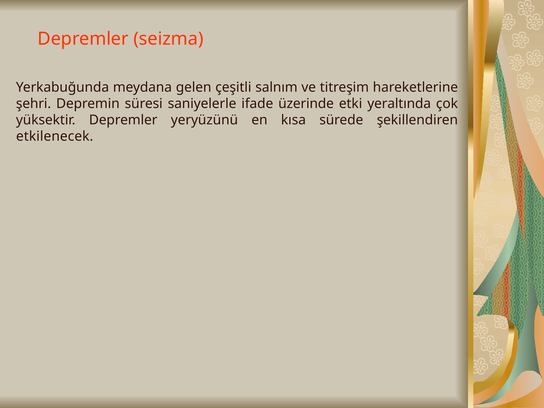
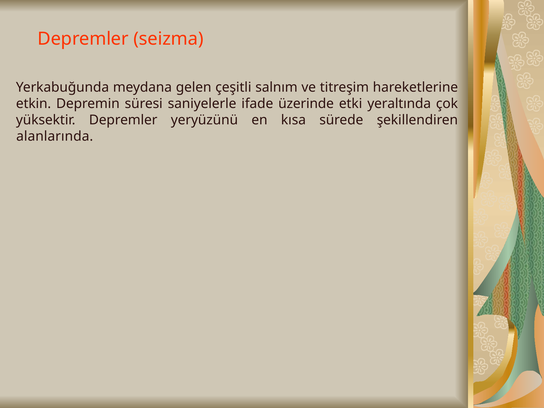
şehri: şehri -> etkin
etkilenecek: etkilenecek -> alanlarında
